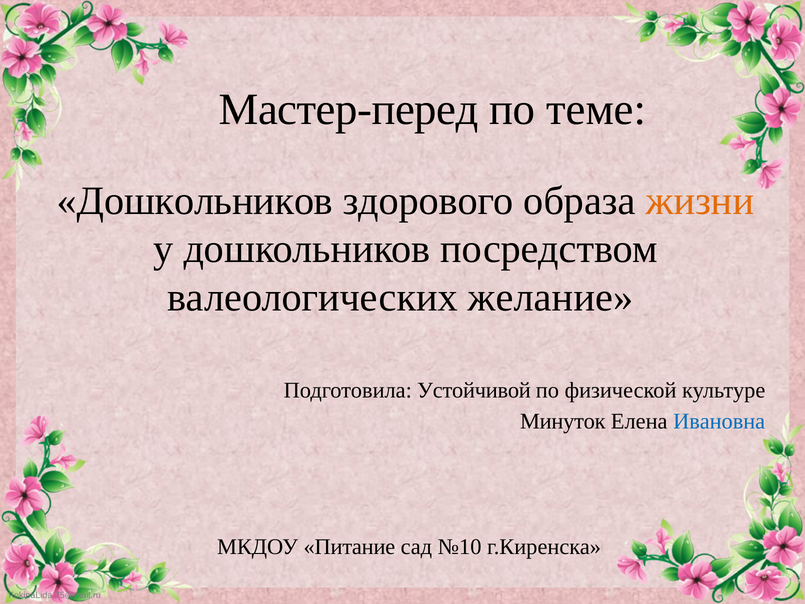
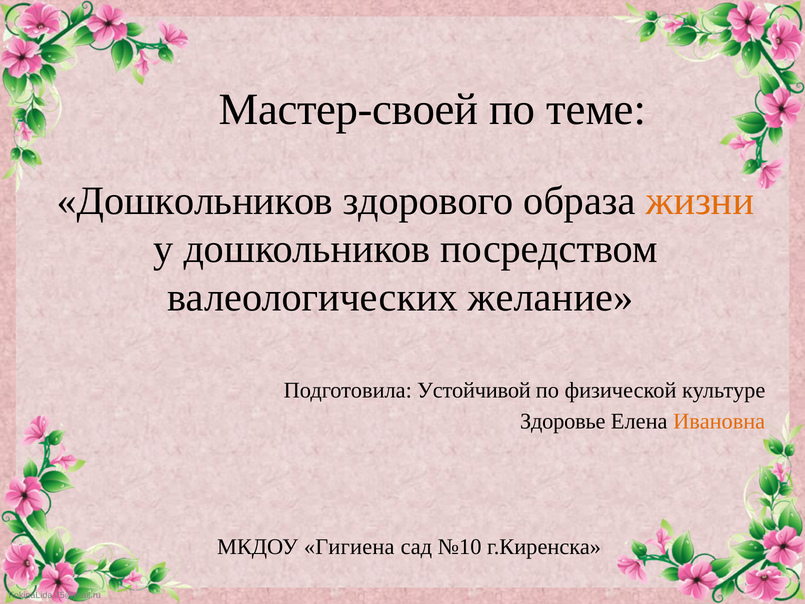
Мастер-перед: Мастер-перед -> Мастер-своей
Минуток: Минуток -> Здоровье
Ивановна colour: blue -> orange
Питание: Питание -> Гигиена
